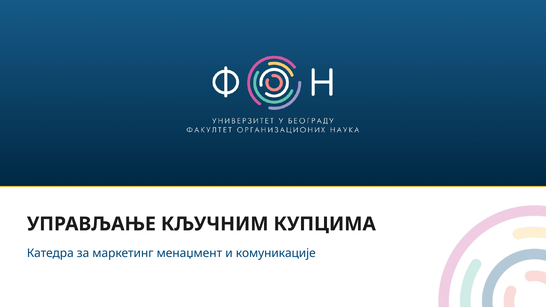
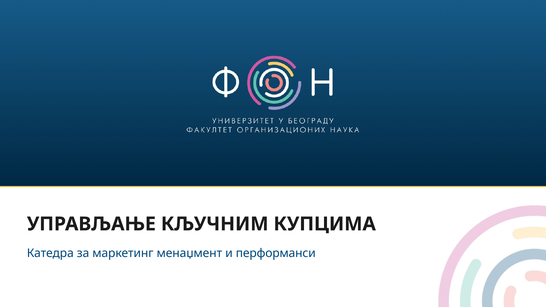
комуникације: комуникације -> перформанси
